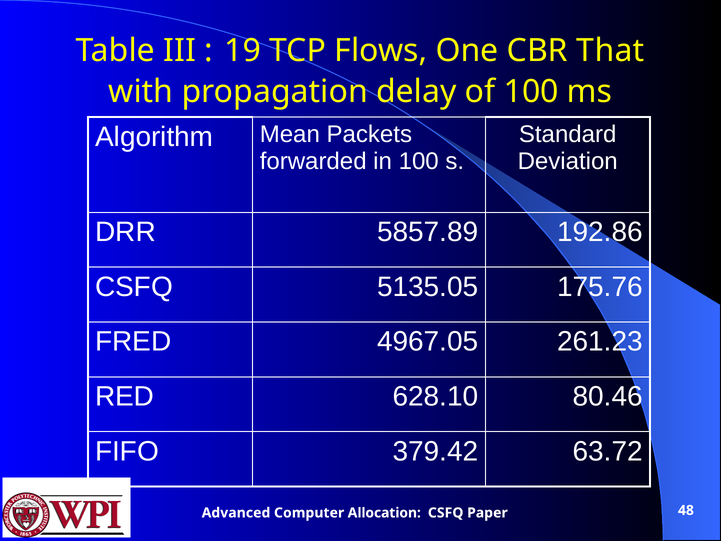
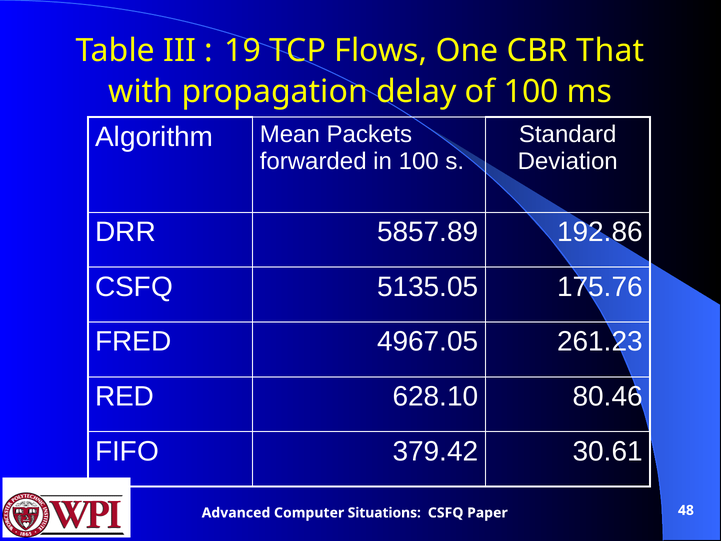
63.72: 63.72 -> 30.61
Allocation: Allocation -> Situations
